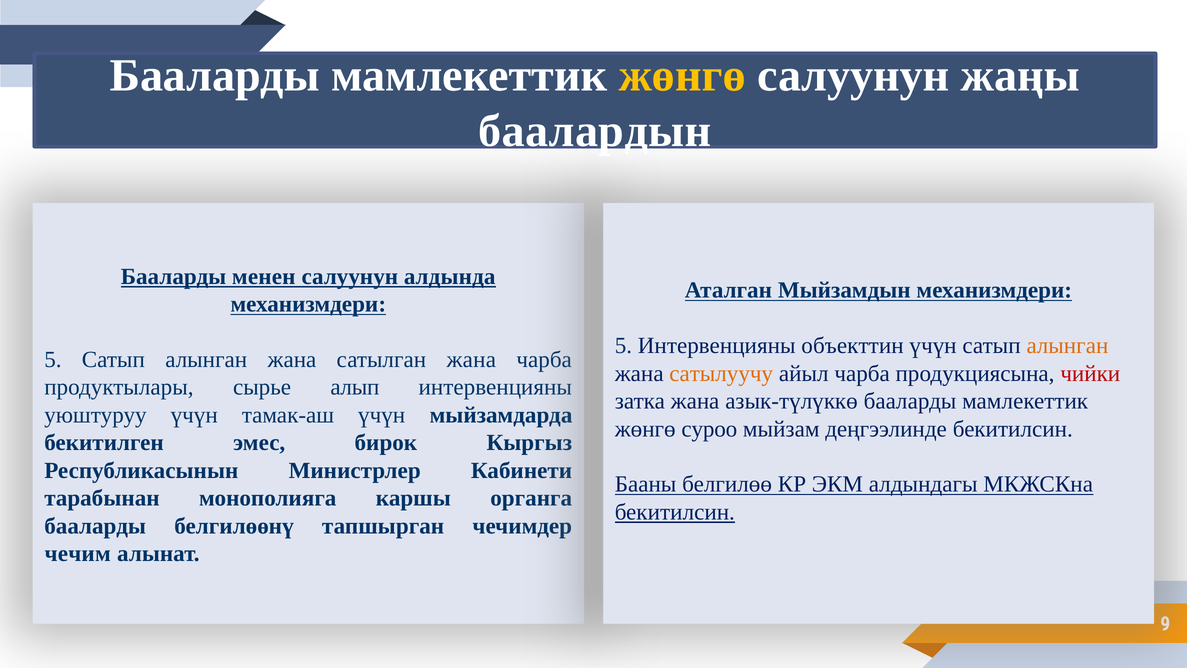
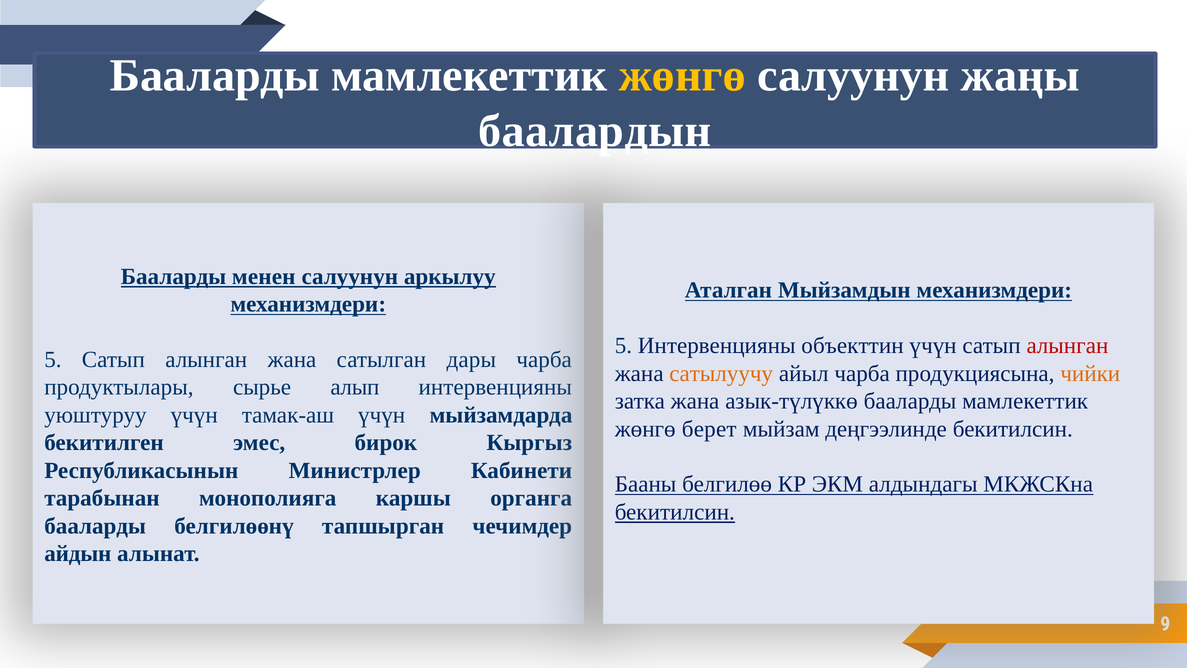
алдында: алдында -> аркылуу
алынган at (1067, 346) colour: orange -> red
сатылган жана: жана -> дары
чийки colour: red -> orange
суроо: суроо -> берет
чечим: чечим -> айдын
